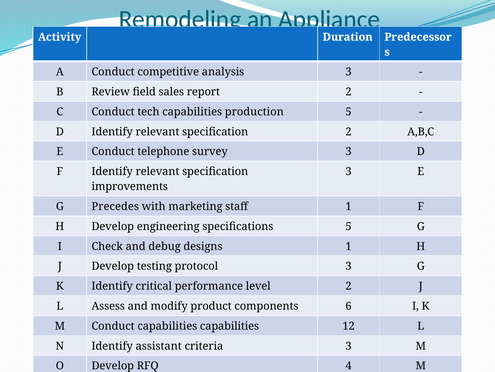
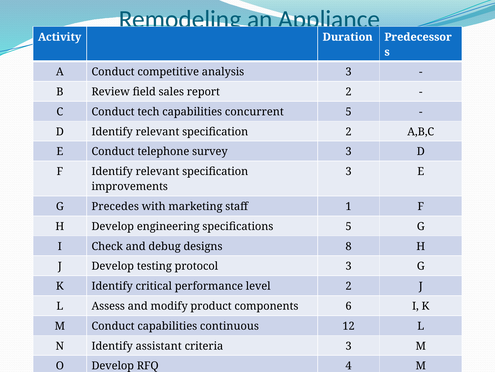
capabilities production: production -> concurrent
designs 1: 1 -> 8
capabilities capabilities: capabilities -> continuous
